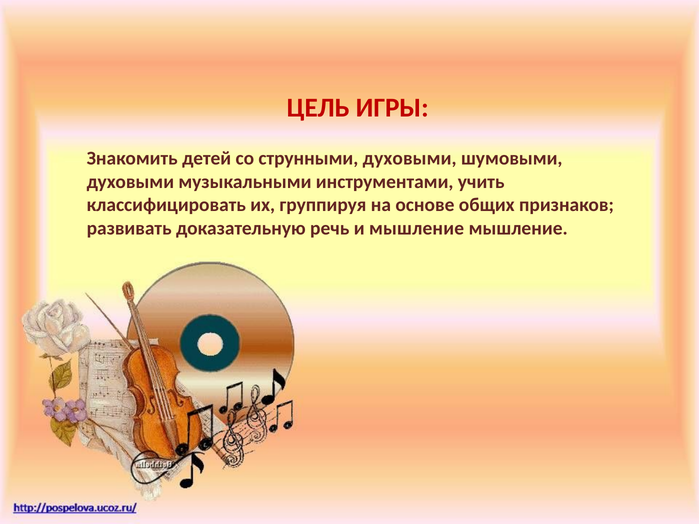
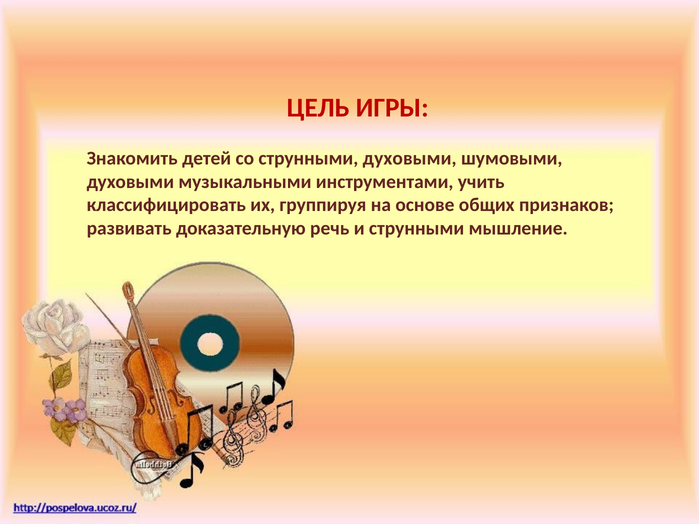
и мышление: мышление -> струнными
